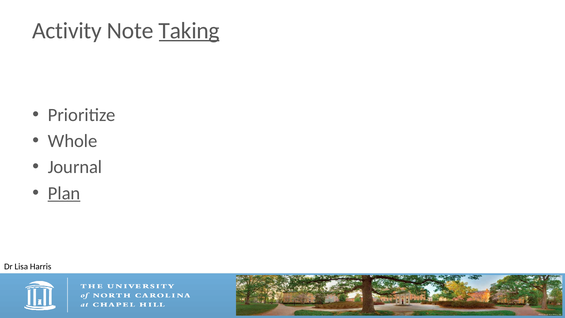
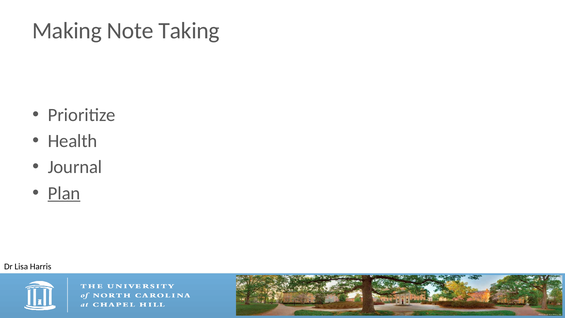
Activity: Activity -> Making
Taking underline: present -> none
Whole: Whole -> Health
